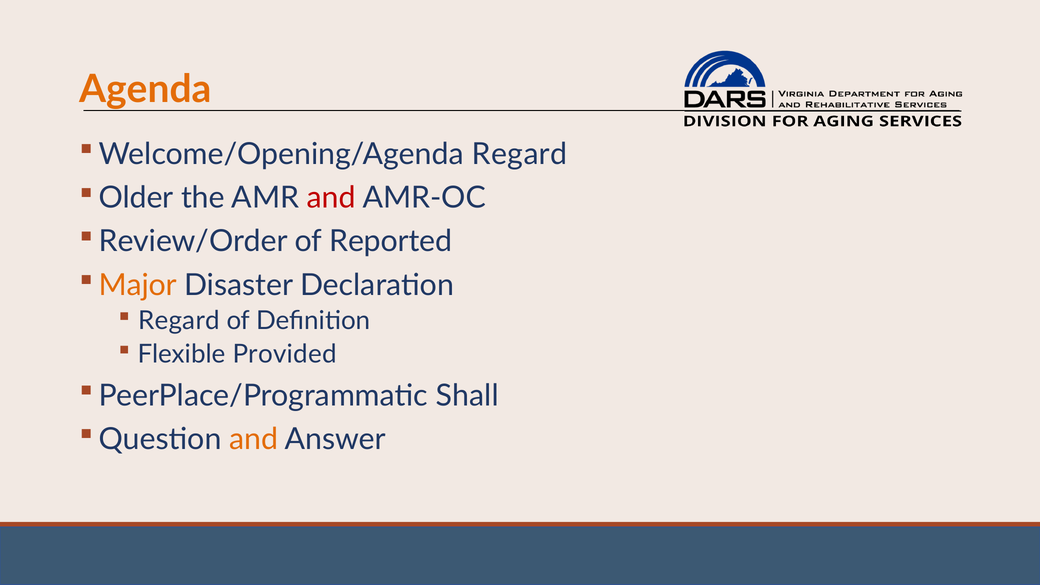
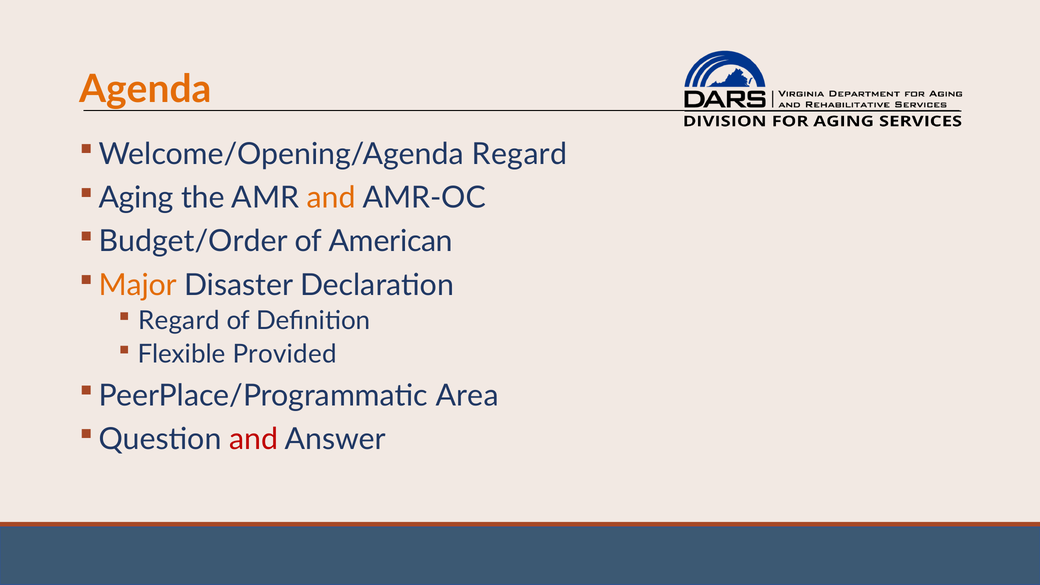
Older: Older -> Aging
and at (331, 198) colour: red -> orange
Review/Order: Review/Order -> Budget/Order
Reported: Reported -> American
Shall: Shall -> Area
and at (254, 439) colour: orange -> red
